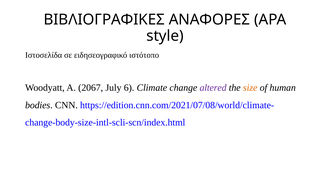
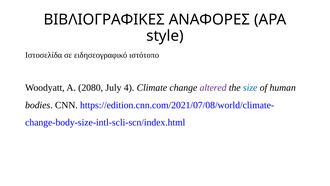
2067: 2067 -> 2080
6: 6 -> 4
size colour: orange -> blue
